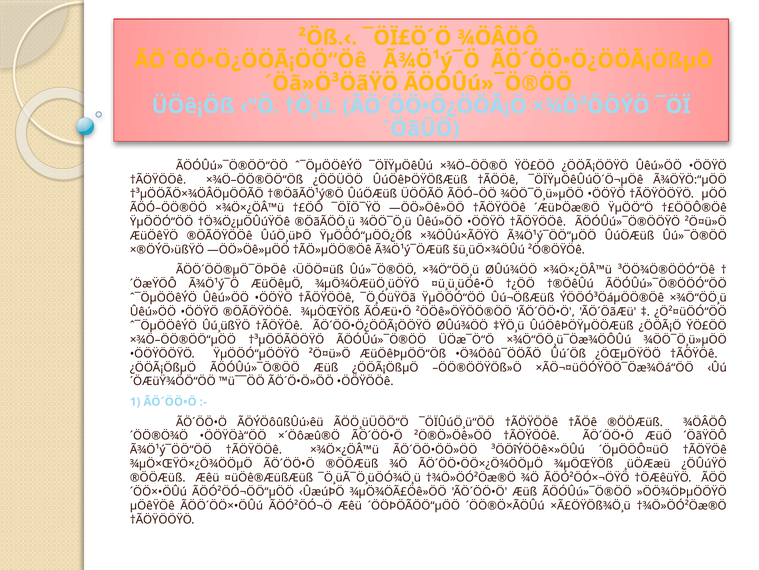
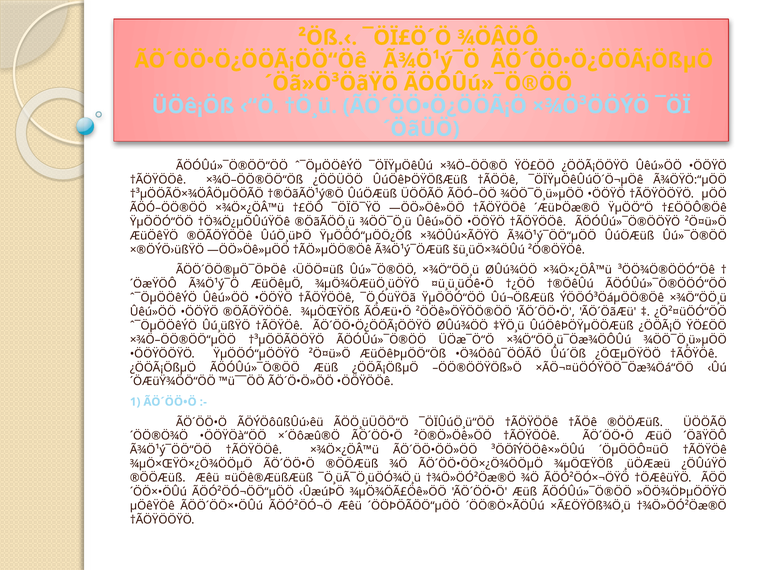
®ÖÖÆüß ¾ÖÂÖÔ: ¾ÖÂÖÔ -> ÜÖÖÃÖ
